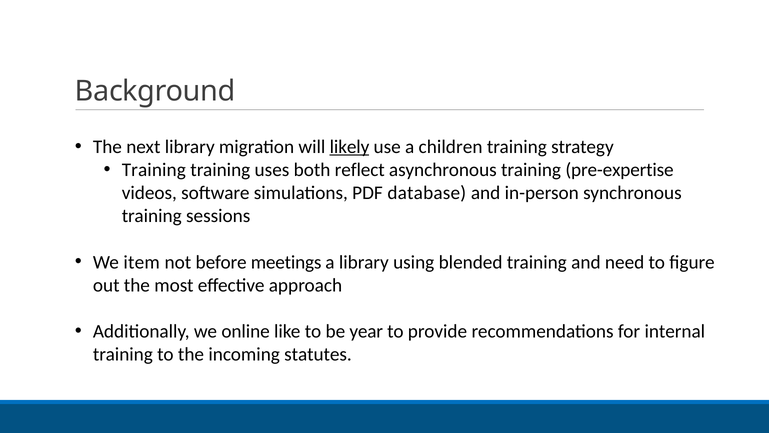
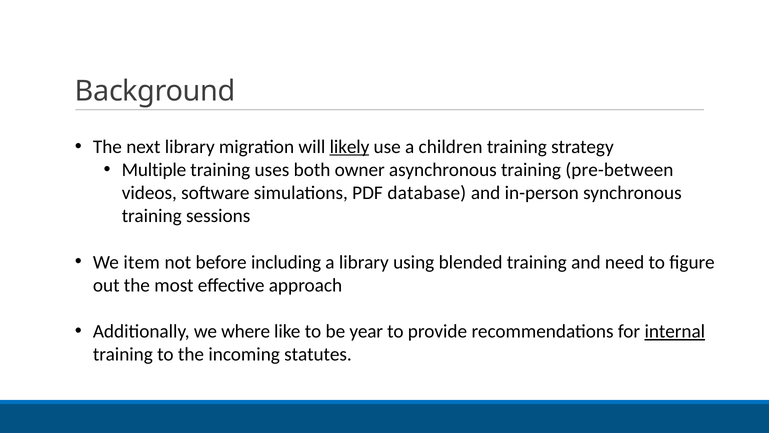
Training at (154, 170): Training -> Multiple
reflect: reflect -> owner
pre-expertise: pre-expertise -> pre-between
meetings: meetings -> including
online: online -> where
internal underline: none -> present
